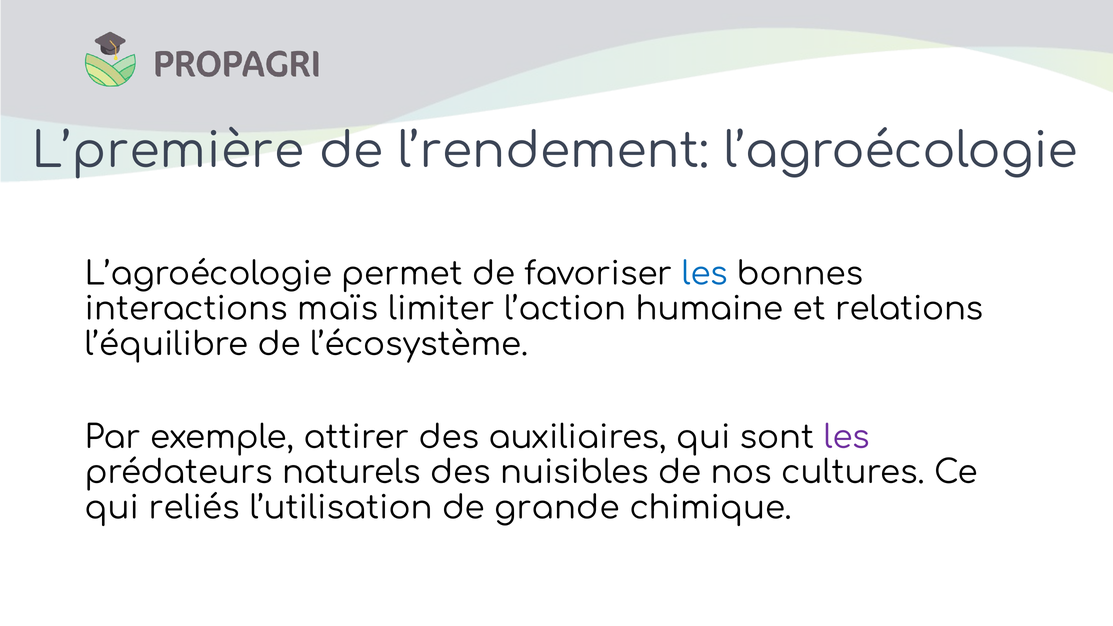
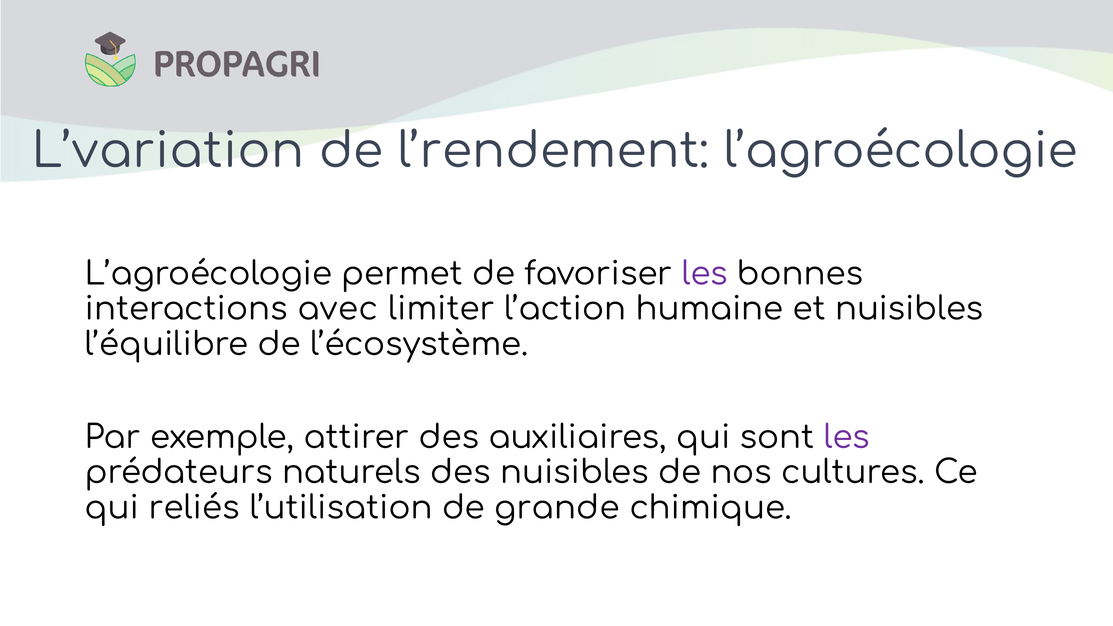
L’première: L’première -> L’variation
les at (705, 274) colour: blue -> purple
maïs: maïs -> avec
et relations: relations -> nuisibles
